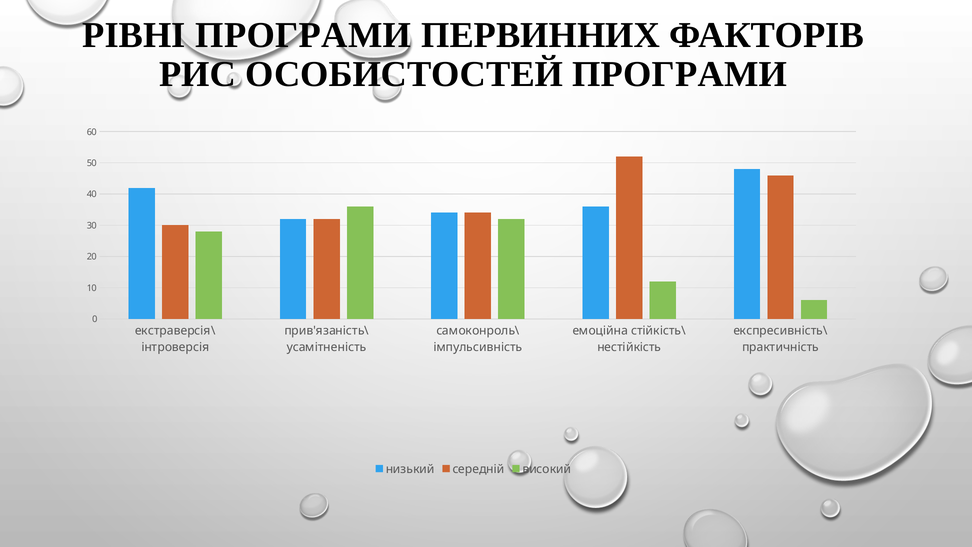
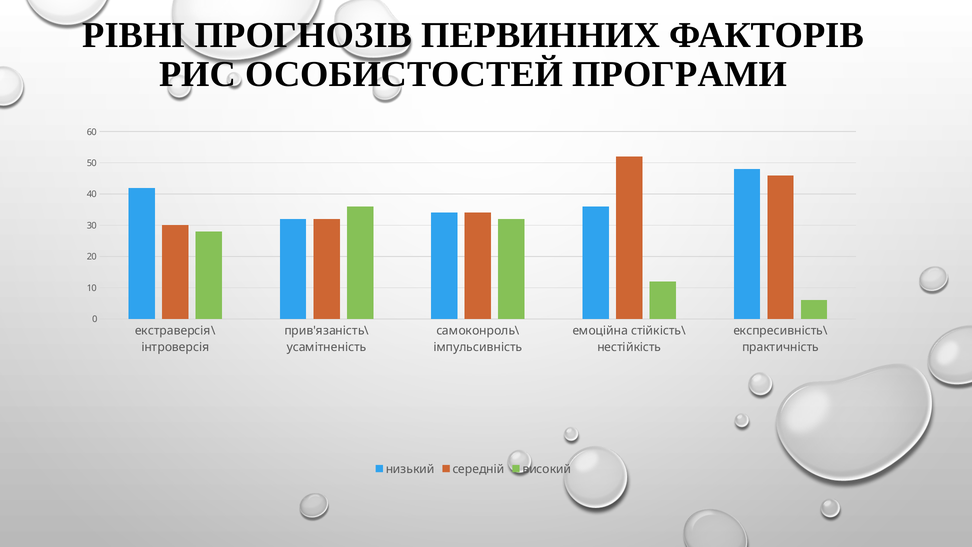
РІВНІ ПРОГРАМИ: ПРОГРАМИ -> ПРОГНОЗІВ
